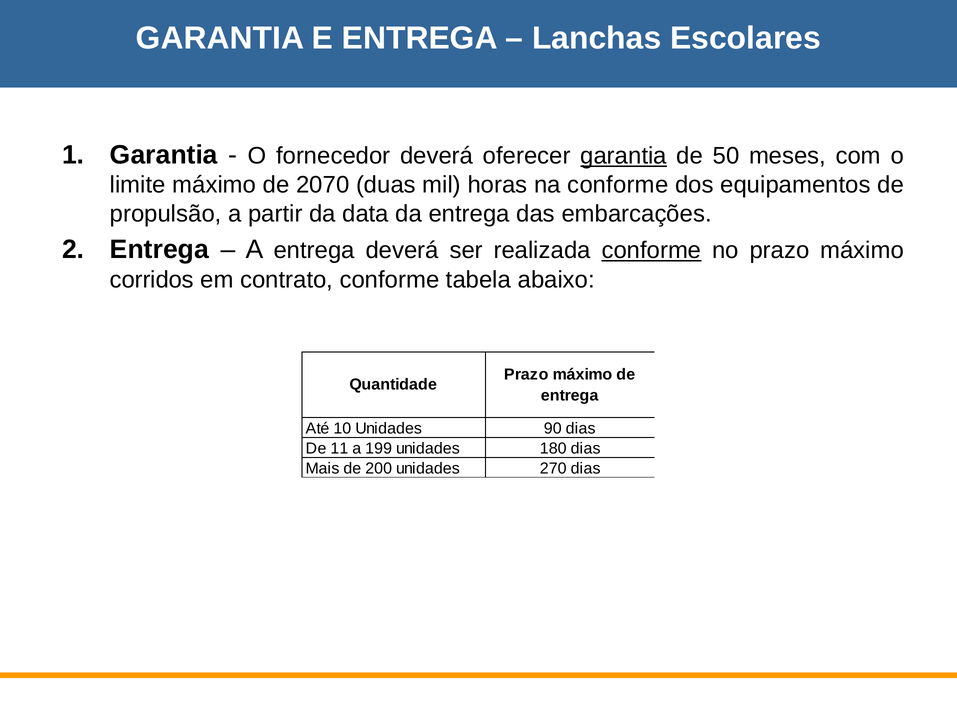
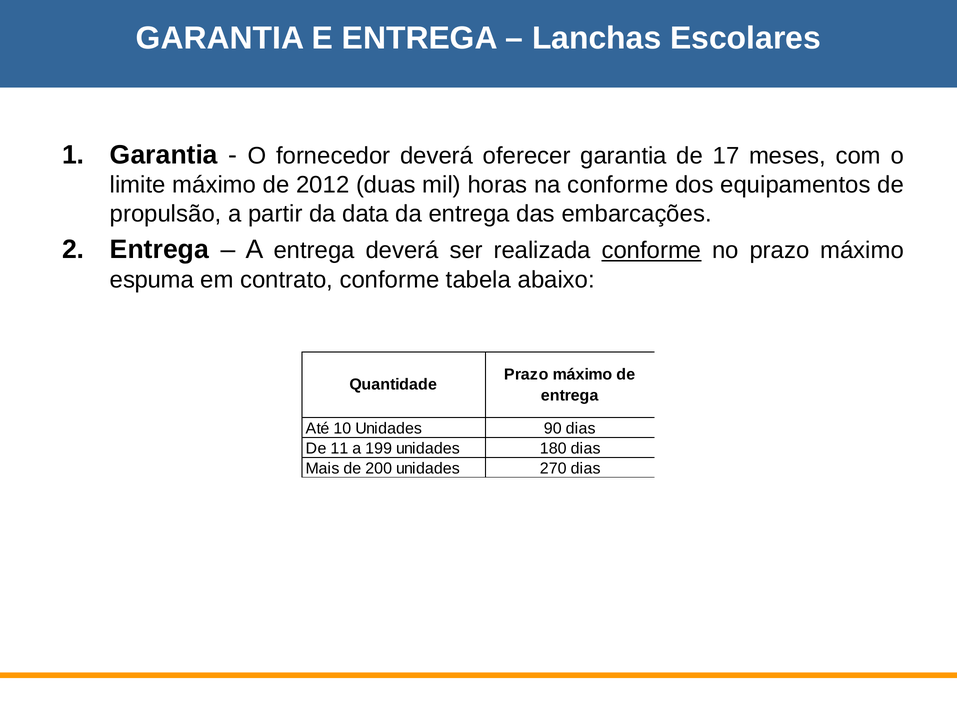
garantia at (624, 156) underline: present -> none
50: 50 -> 17
2070: 2070 -> 2012
corridos: corridos -> espuma
